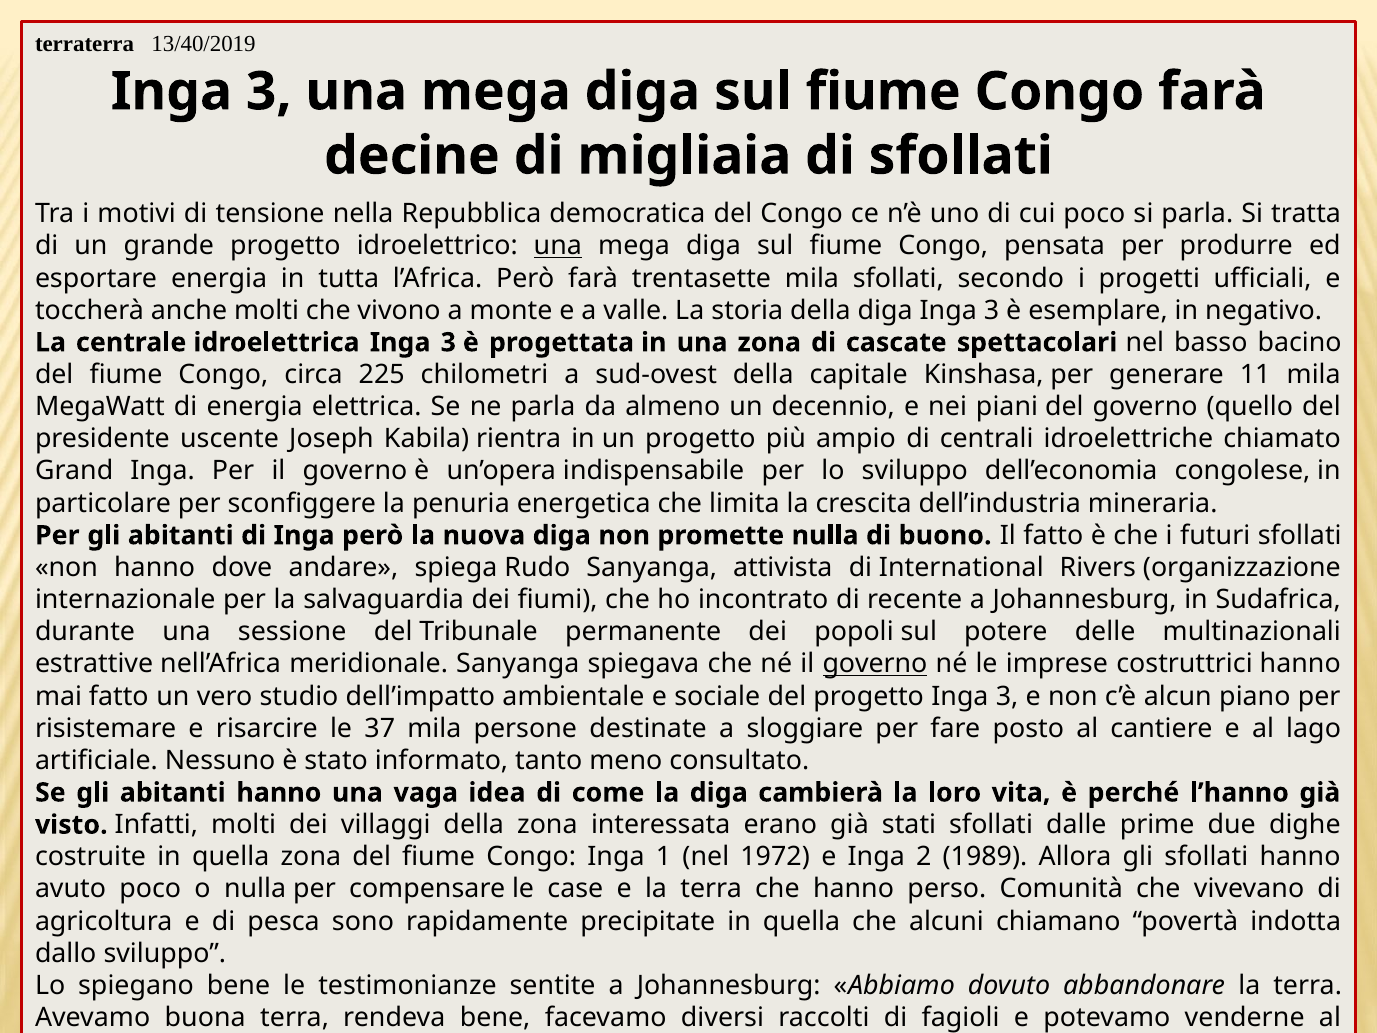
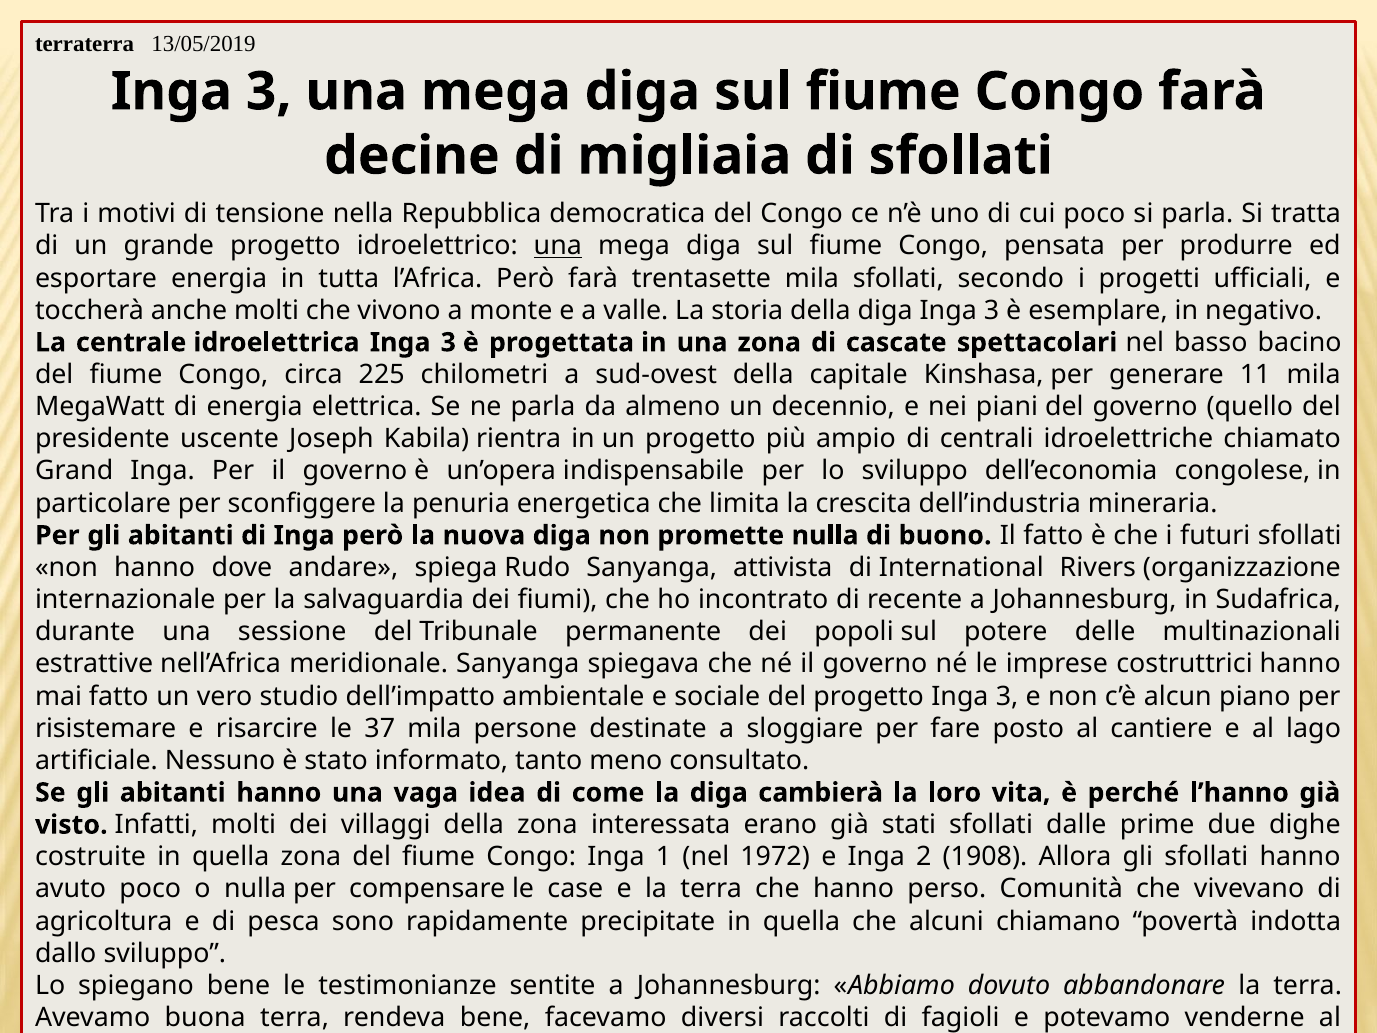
13/40/2019: 13/40/2019 -> 13/05/2019
governo at (875, 664) underline: present -> none
1989: 1989 -> 1908
